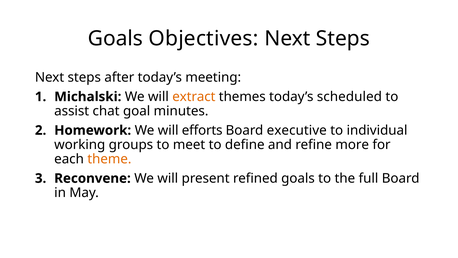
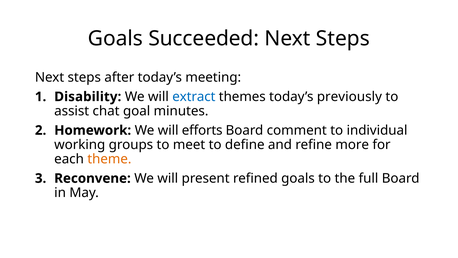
Objectives: Objectives -> Succeeded
Michalski: Michalski -> Disability
extract colour: orange -> blue
scheduled: scheduled -> previously
executive: executive -> comment
